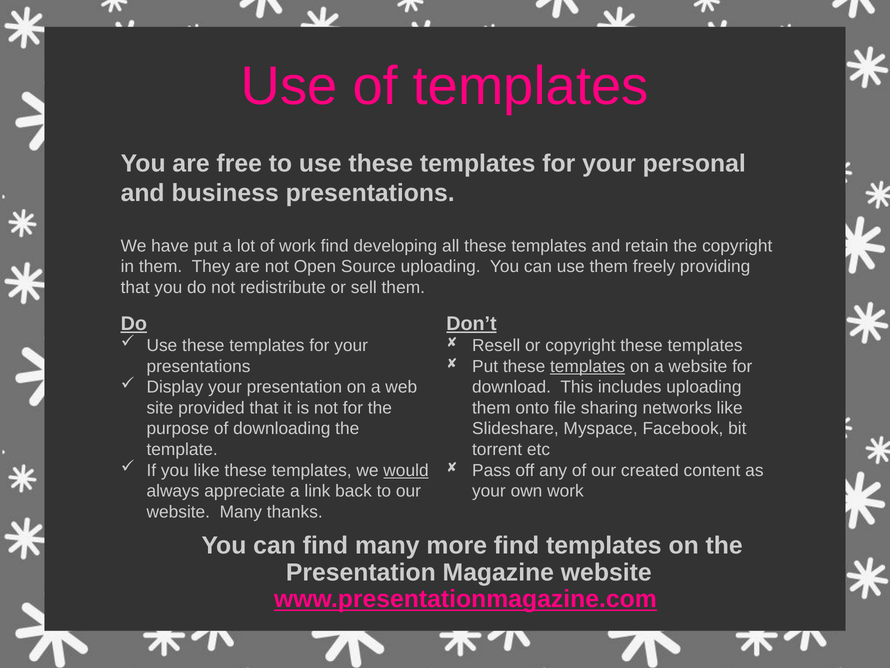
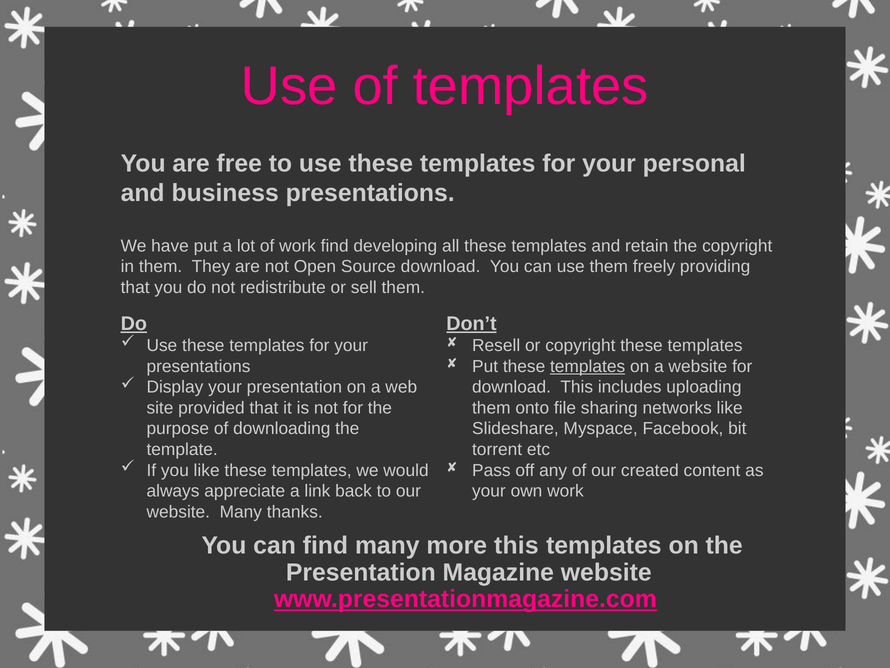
Source uploading: uploading -> download
would underline: present -> none
more find: find -> this
